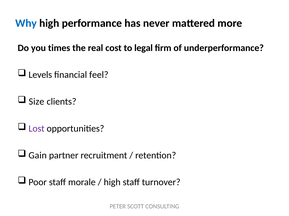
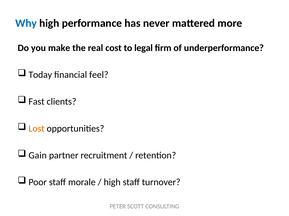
times: times -> make
Levels: Levels -> Today
Size: Size -> Fast
Lost colour: purple -> orange
